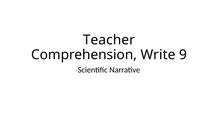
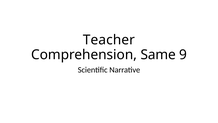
Write: Write -> Same
